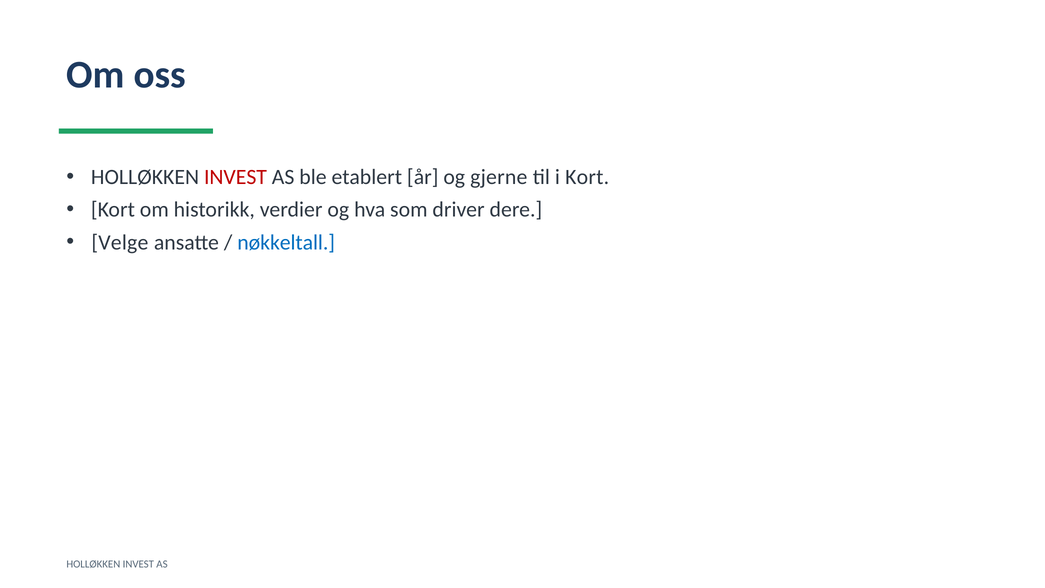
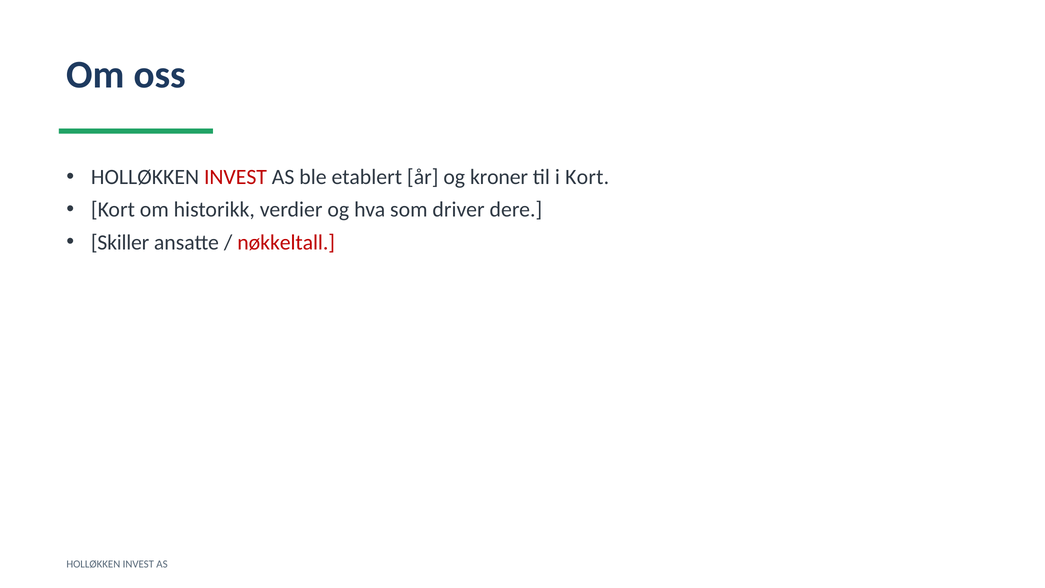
gjerne: gjerne -> kroner
Velge: Velge -> Skiller
nøkkeltall colour: blue -> red
